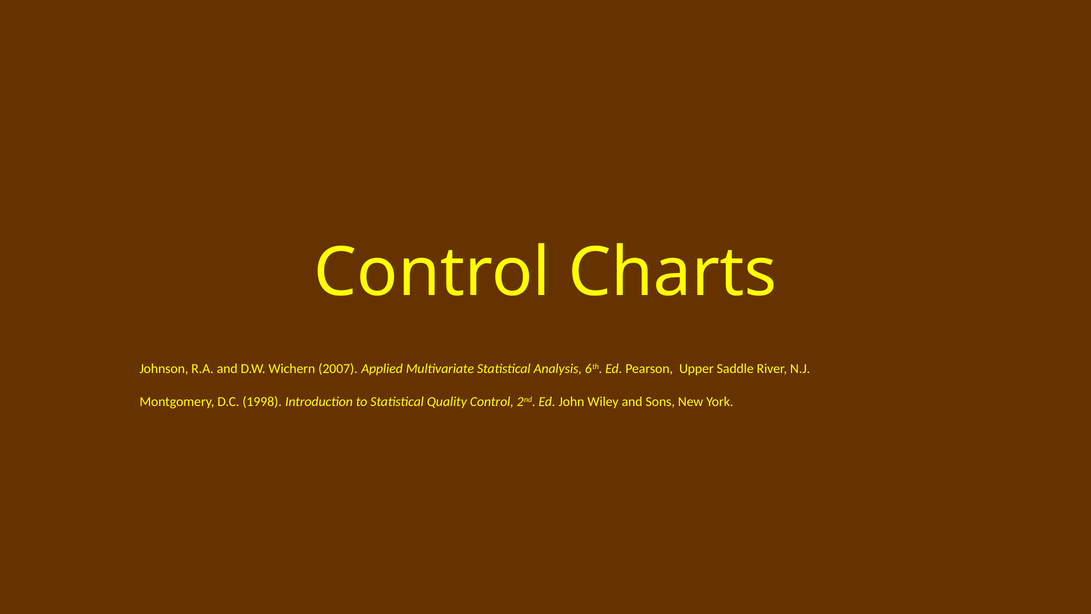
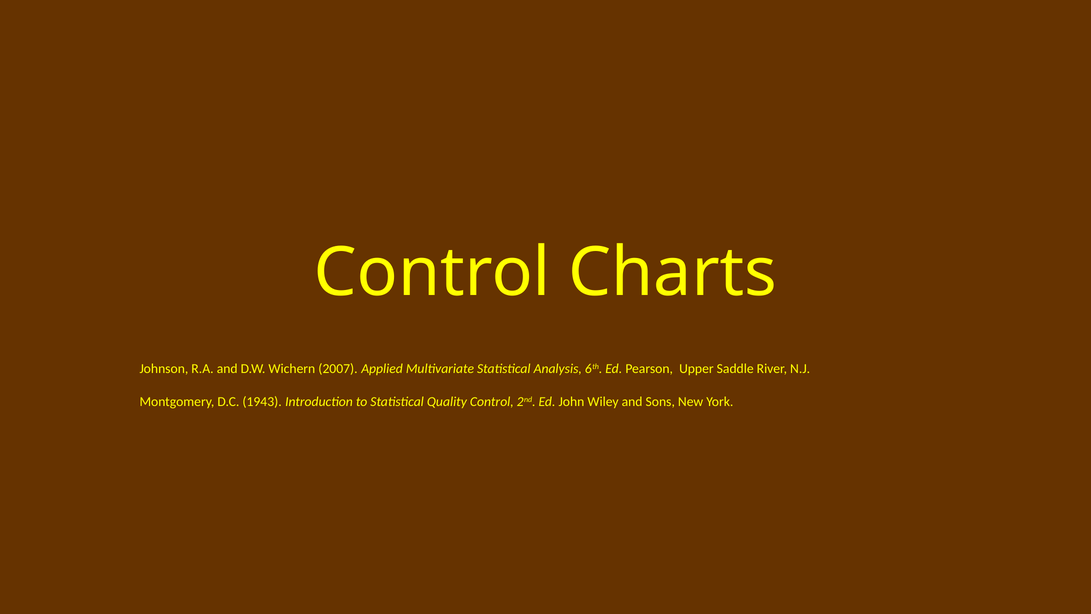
1998: 1998 -> 1943
